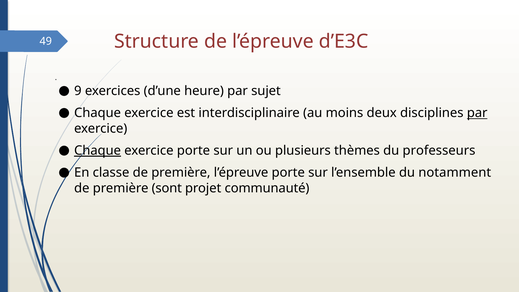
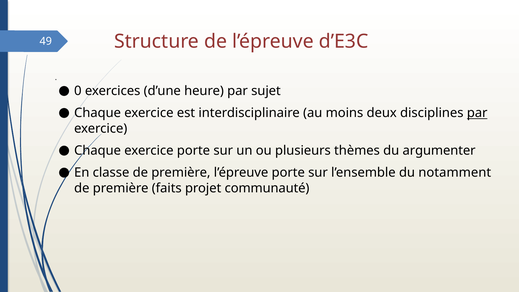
9: 9 -> 0
Chaque at (98, 151) underline: present -> none
professeurs: professeurs -> argumenter
sont: sont -> faits
